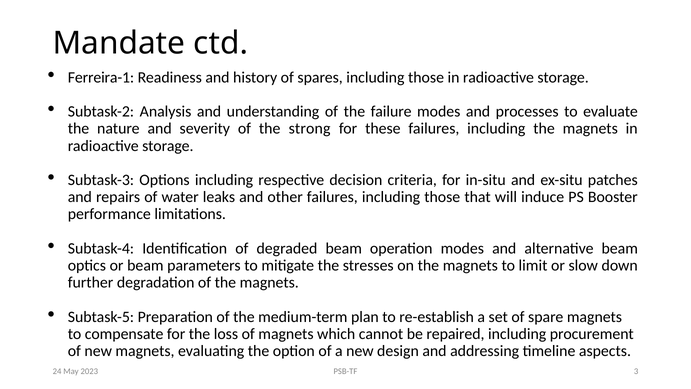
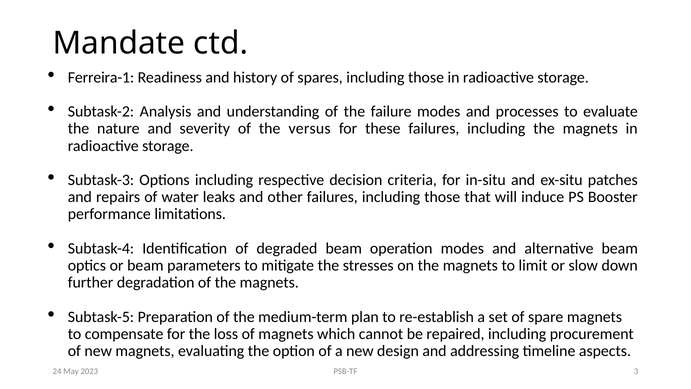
strong: strong -> versus
